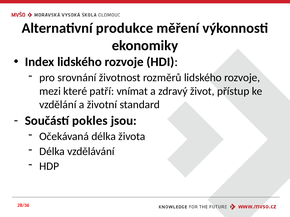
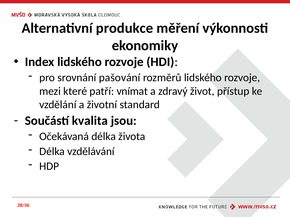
životnost: životnost -> pašování
pokles: pokles -> kvalita
